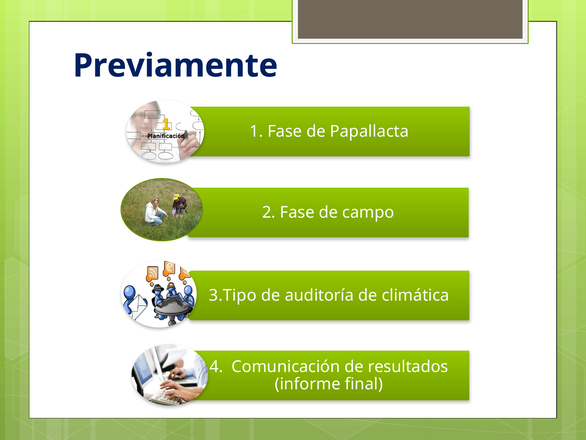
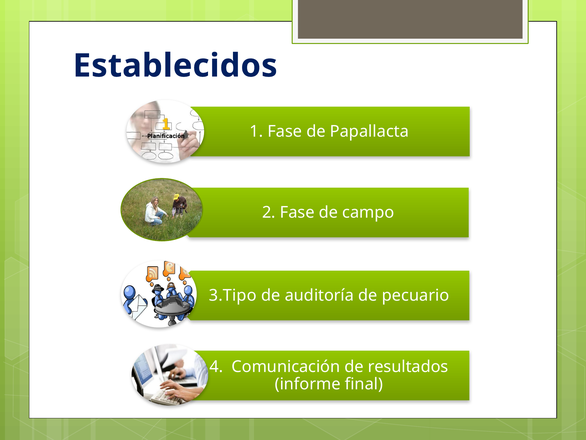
Previamente: Previamente -> Establecidos
climática: climática -> pecuario
